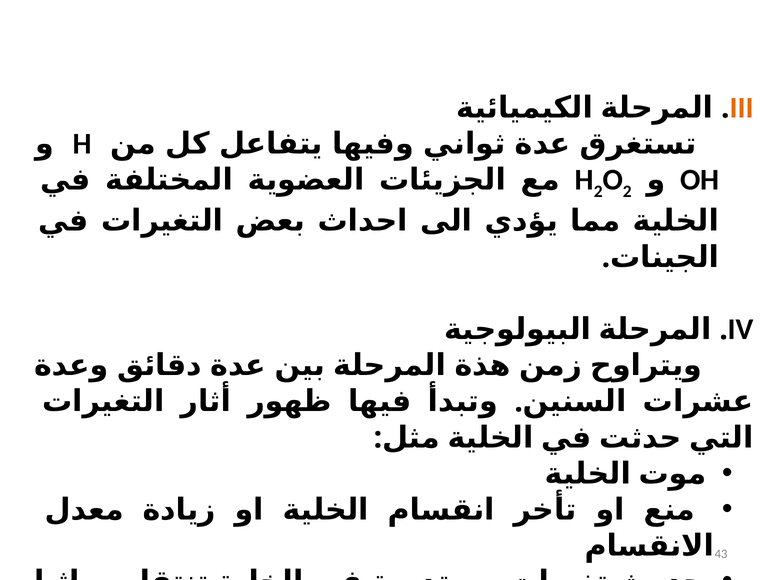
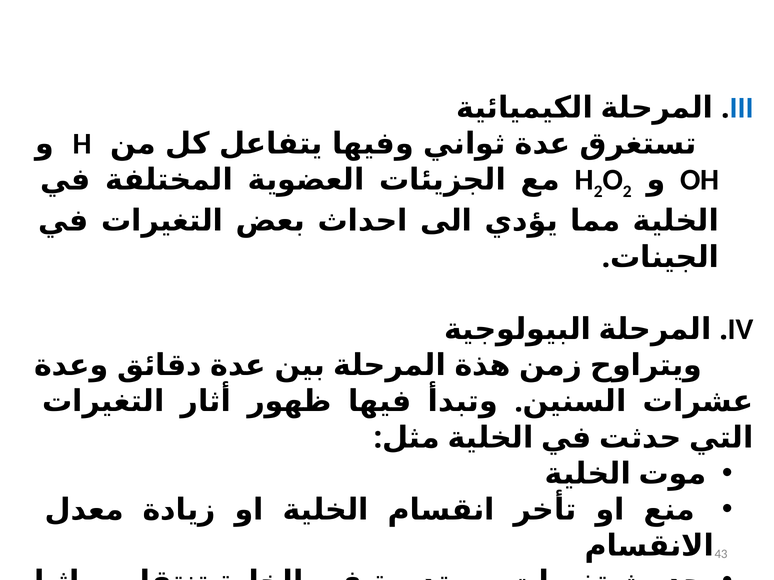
III colour: orange -> blue
